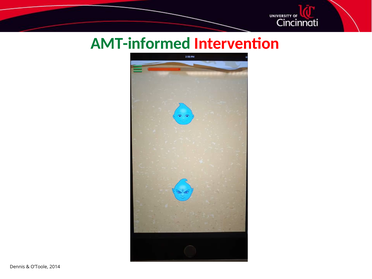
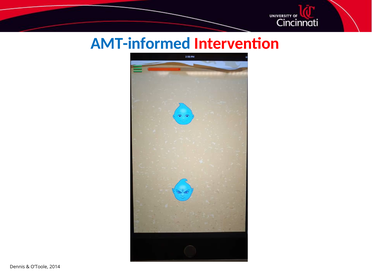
AMT-informed colour: green -> blue
